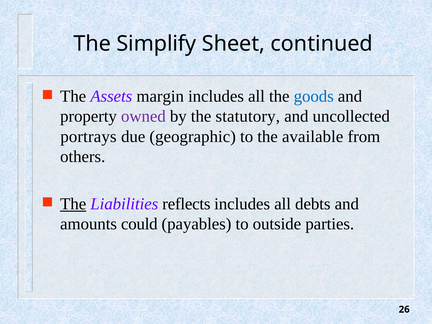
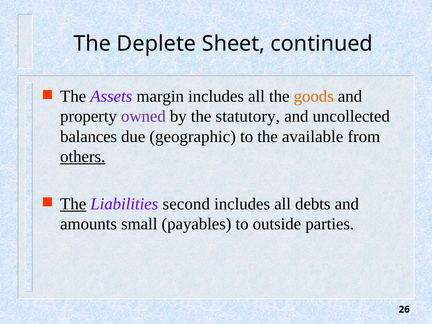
Simplify: Simplify -> Deplete
goods colour: blue -> orange
portrays: portrays -> balances
others underline: none -> present
reflects: reflects -> second
could: could -> small
